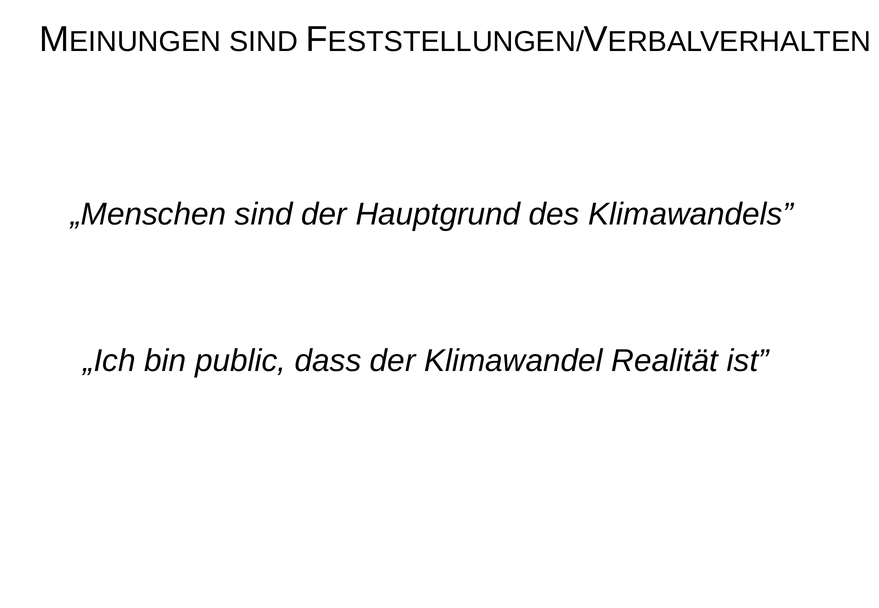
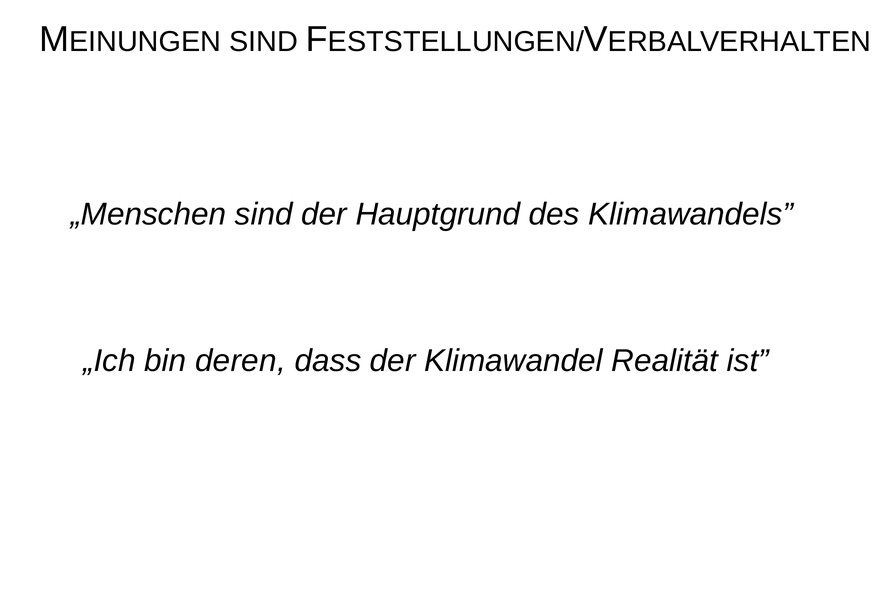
public: public -> deren
